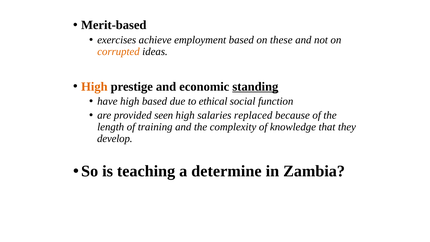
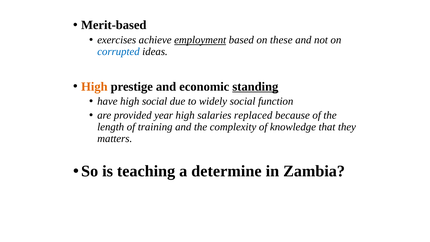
employment underline: none -> present
corrupted colour: orange -> blue
high based: based -> social
ethical: ethical -> widely
seen: seen -> year
develop: develop -> matters
